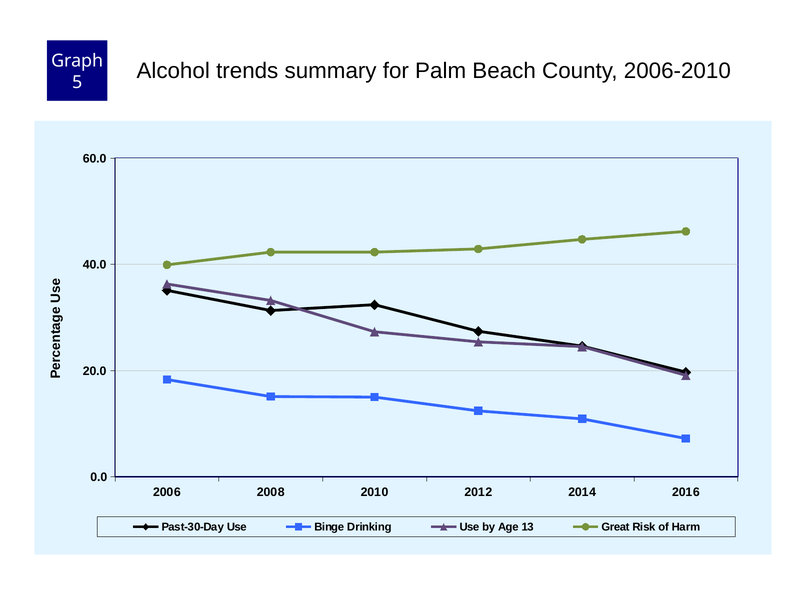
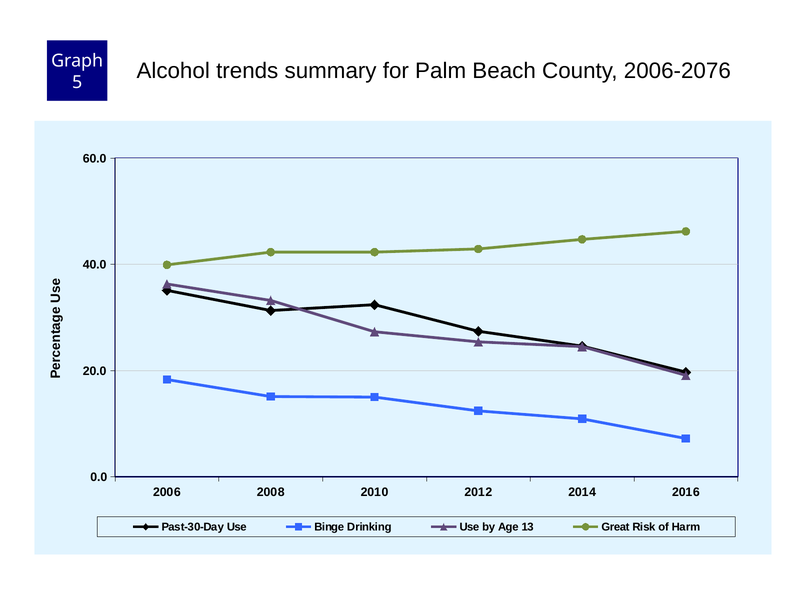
2006-2010: 2006-2010 -> 2006-2076
